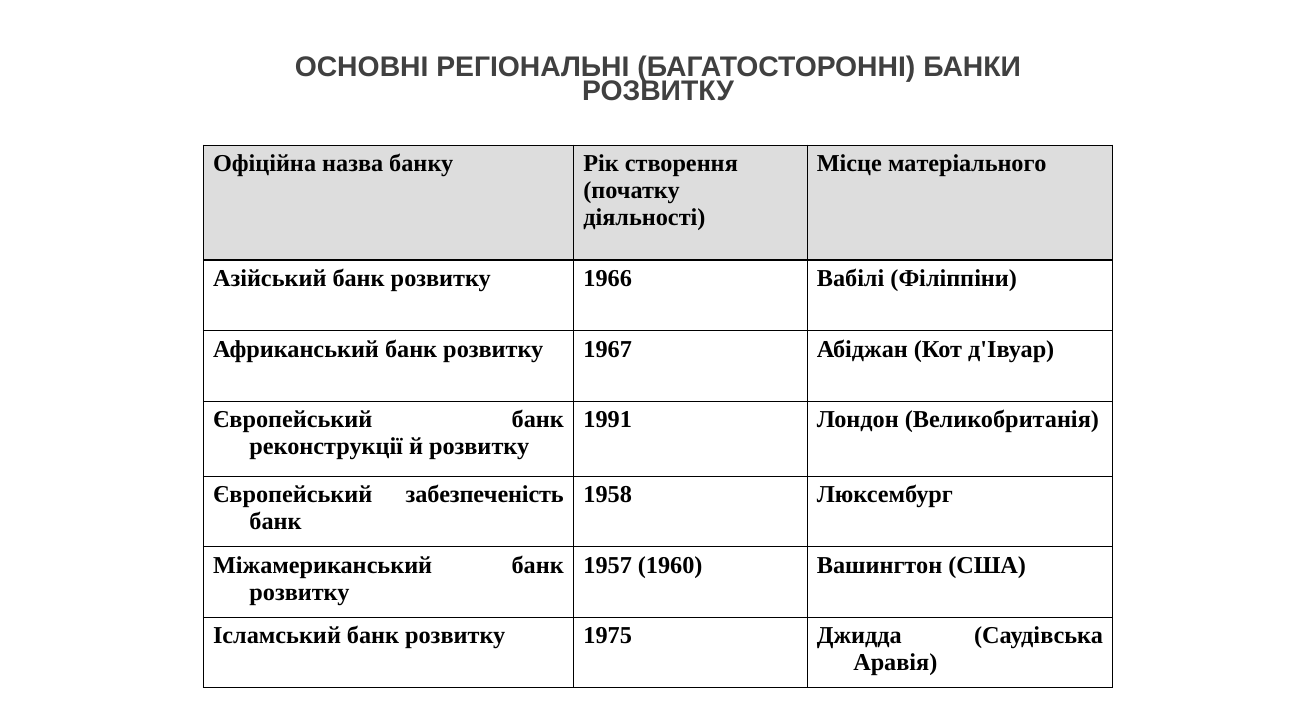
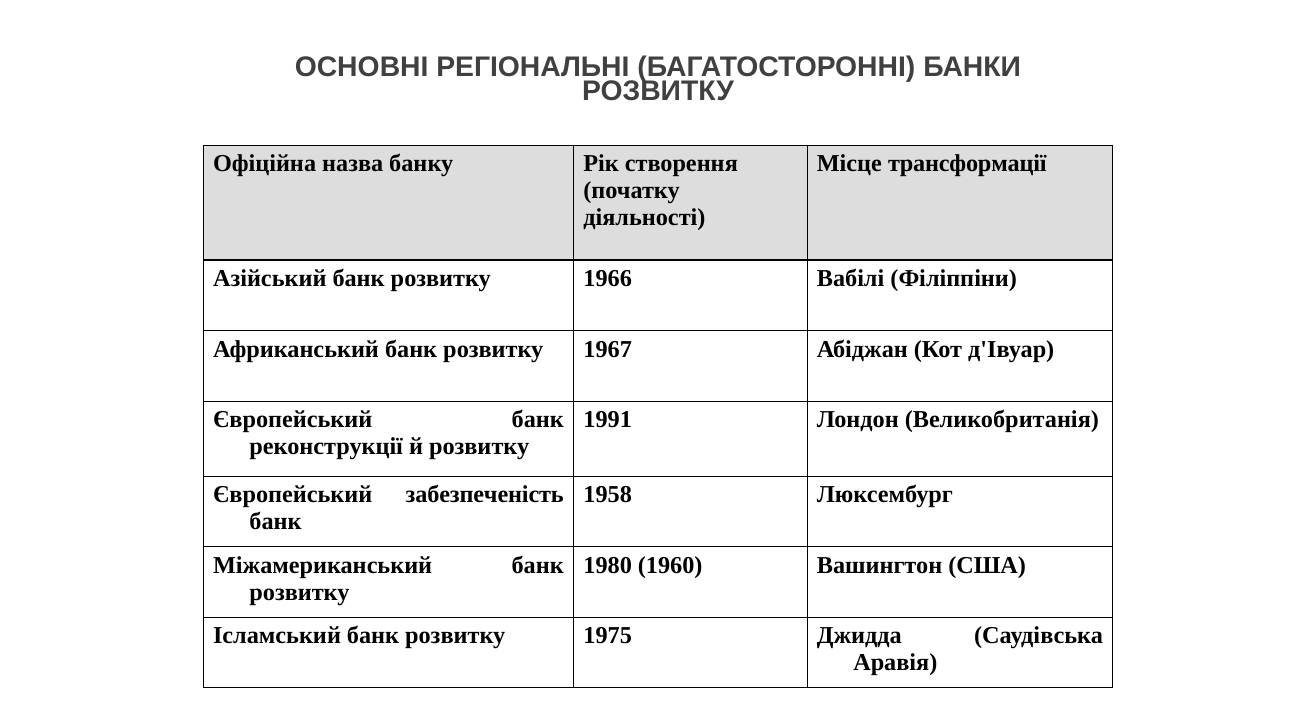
матеріального: матеріального -> трансформації
1957: 1957 -> 1980
